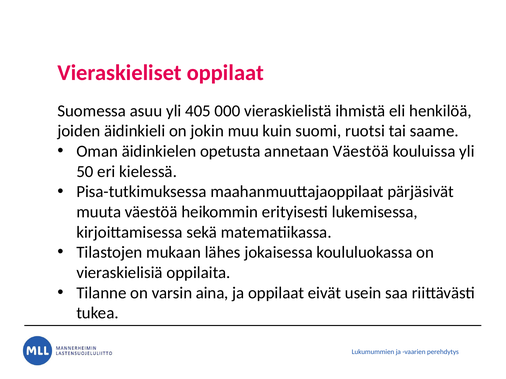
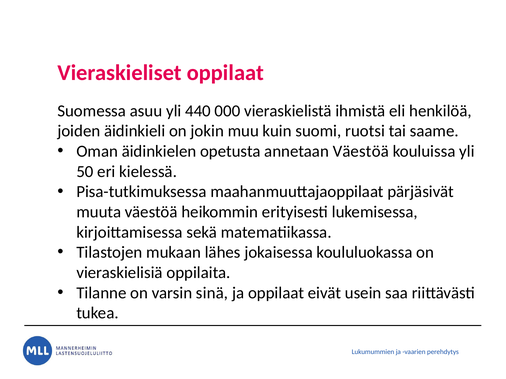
405: 405 -> 440
aina: aina -> sinä
